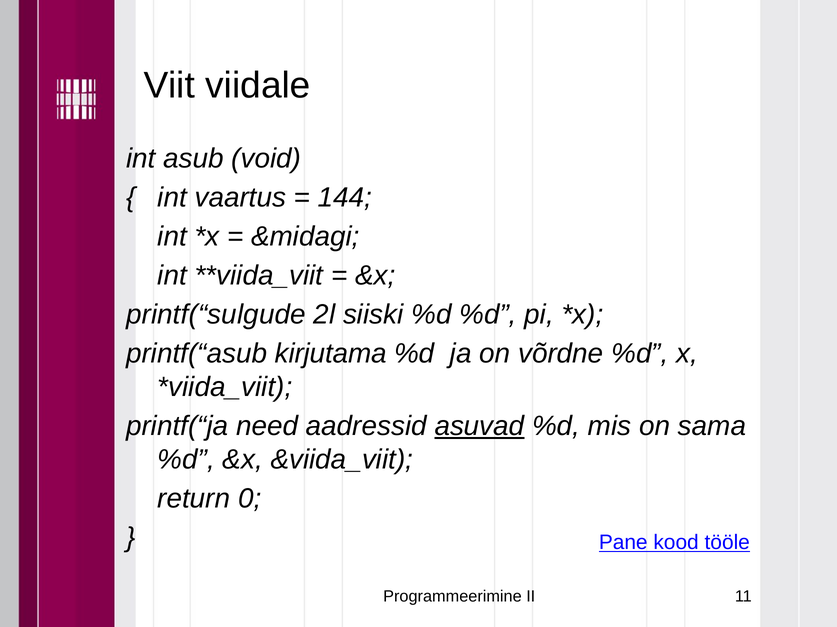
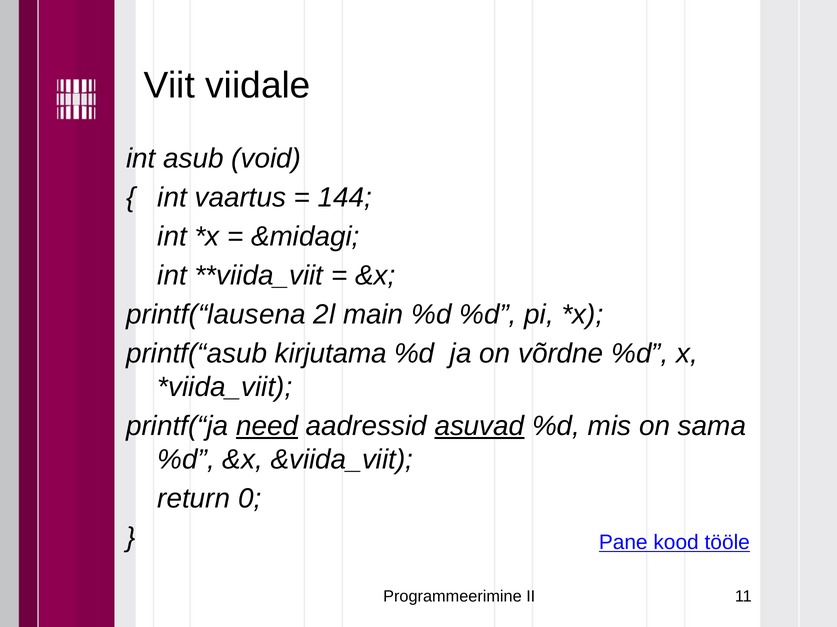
printf(“sulgude: printf(“sulgude -> printf(“lausena
siiski: siiski -> main
need underline: none -> present
